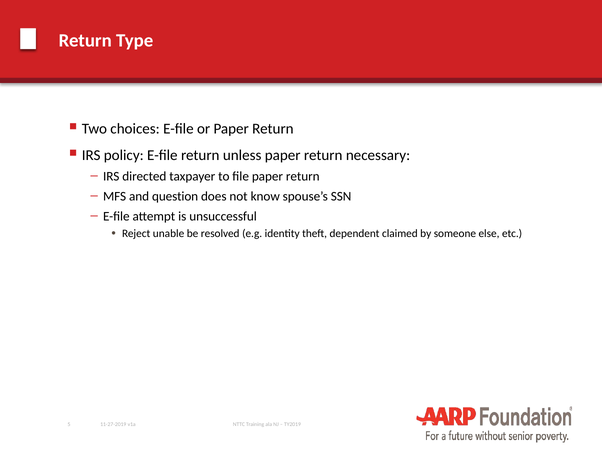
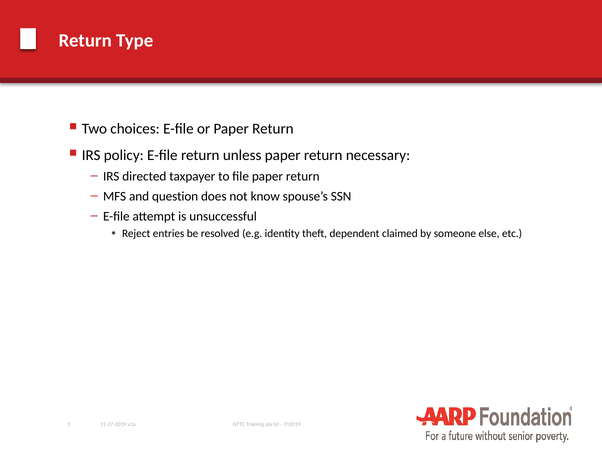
unable: unable -> entries
